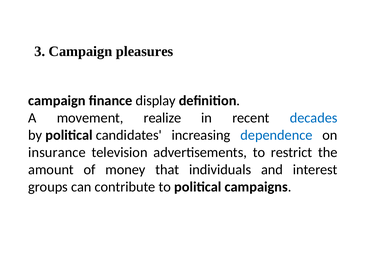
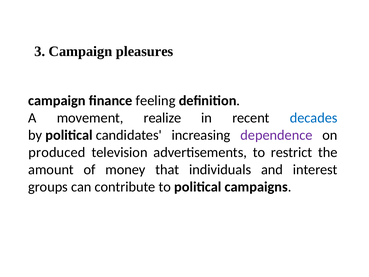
display: display -> feeling
dependence colour: blue -> purple
insurance: insurance -> produced
